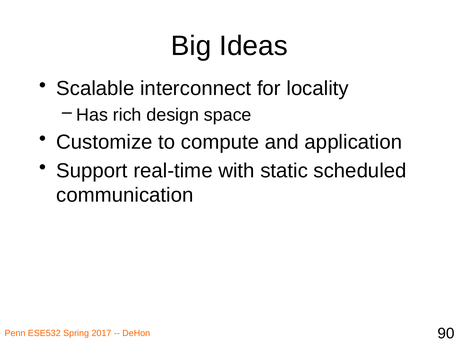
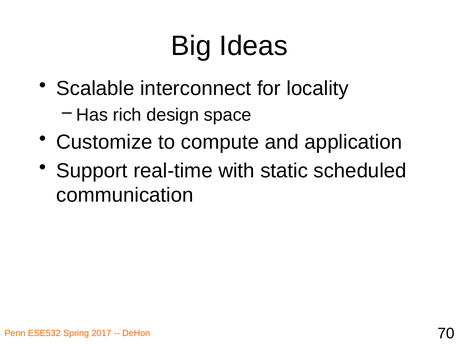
90: 90 -> 70
